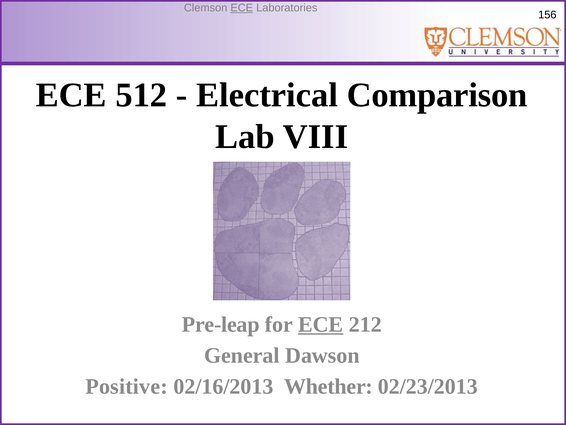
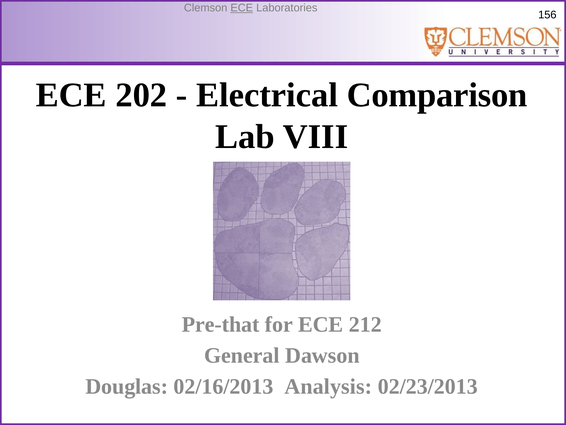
512: 512 -> 202
Pre-leap: Pre-leap -> Pre-that
ECE at (321, 324) underline: present -> none
Positive: Positive -> Douglas
Whether: Whether -> Analysis
